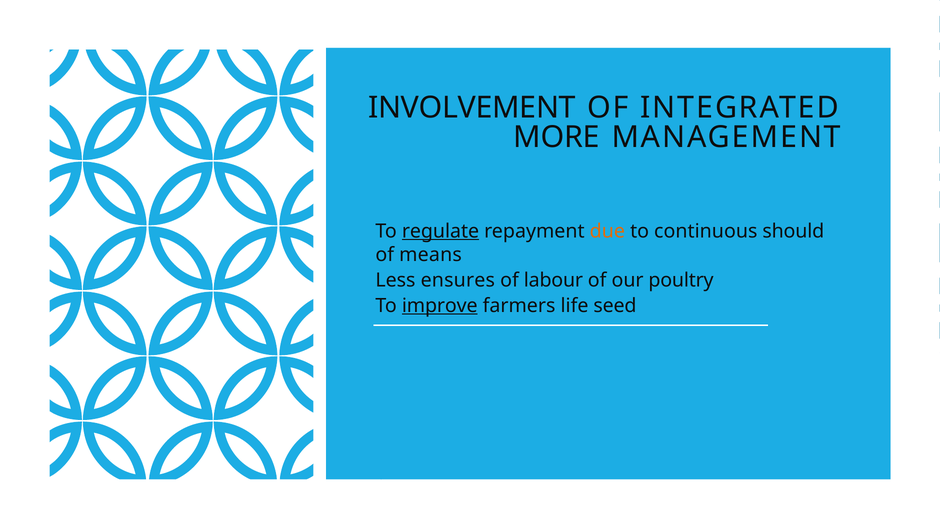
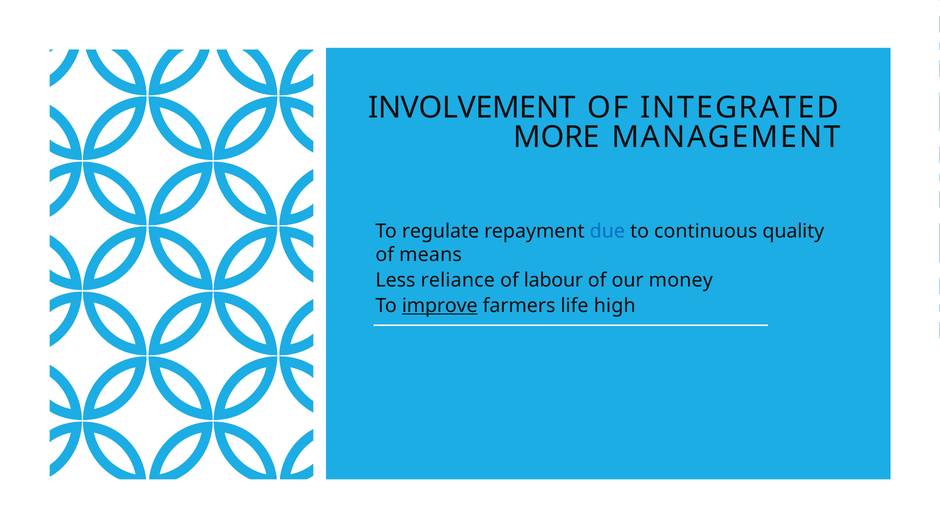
regulate underline: present -> none
due colour: orange -> blue
should: should -> quality
ensures: ensures -> reliance
poultry: poultry -> money
seed: seed -> high
